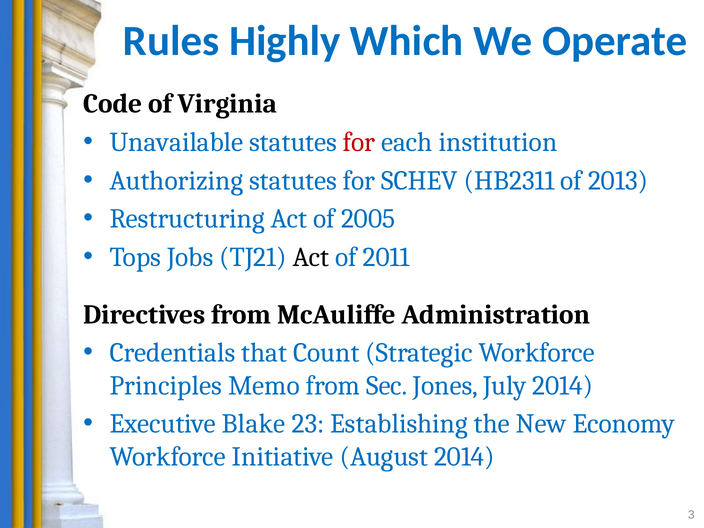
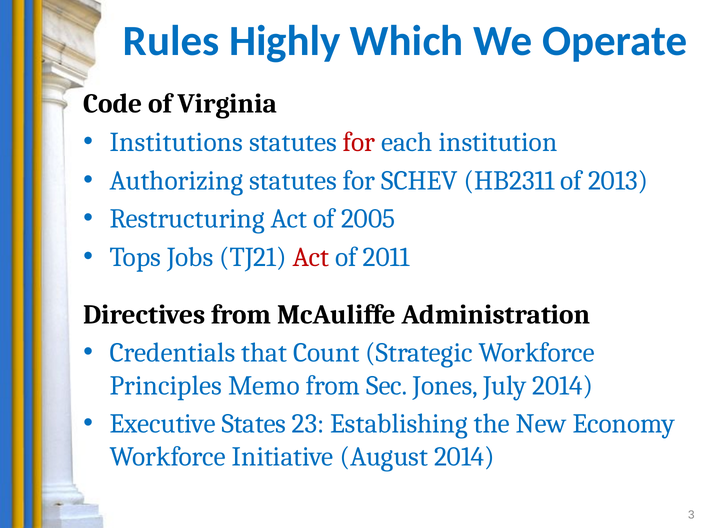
Unavailable: Unavailable -> Institutions
Act at (311, 257) colour: black -> red
Blake: Blake -> States
